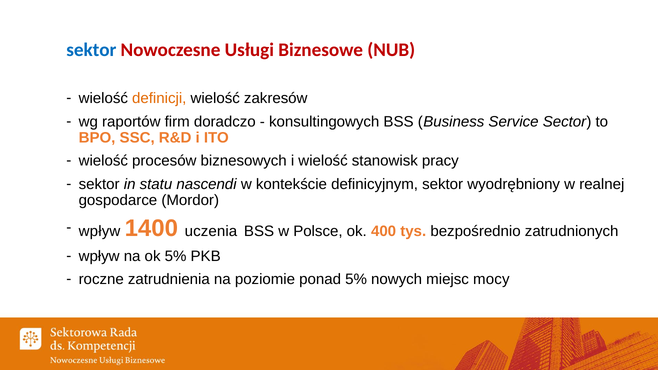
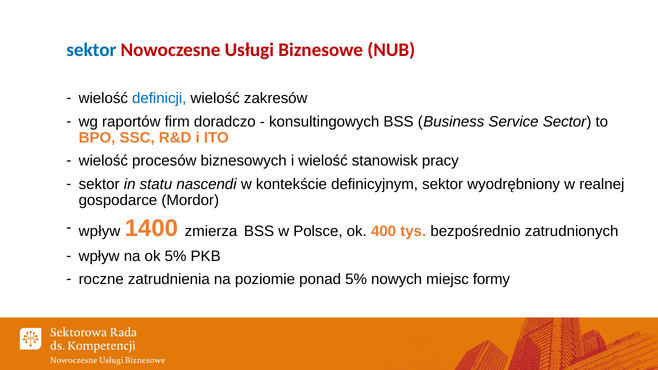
definicji colour: orange -> blue
uczenia: uczenia -> zmierza
mocy: mocy -> formy
